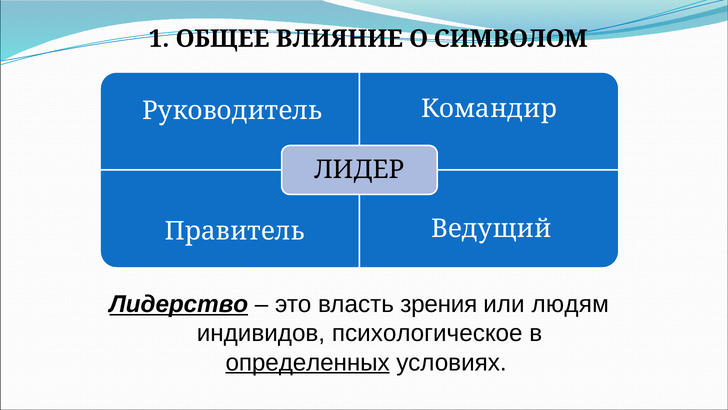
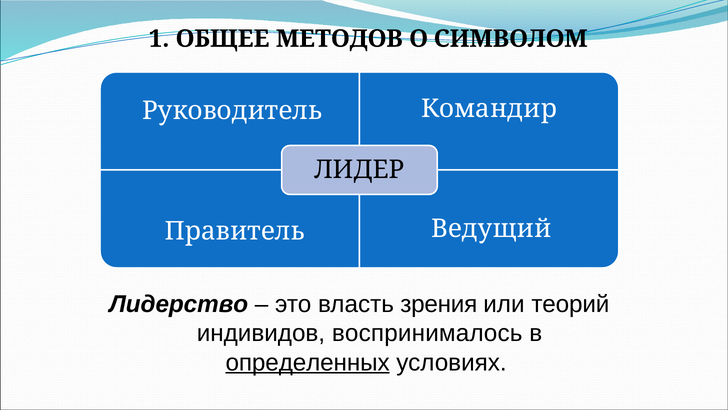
ВЛИЯНИЕ: ВЛИЯНИЕ -> МЕТОДОВ
Лидерство underline: present -> none
людям: людям -> теорий
психологическое: психологическое -> воспринималось
